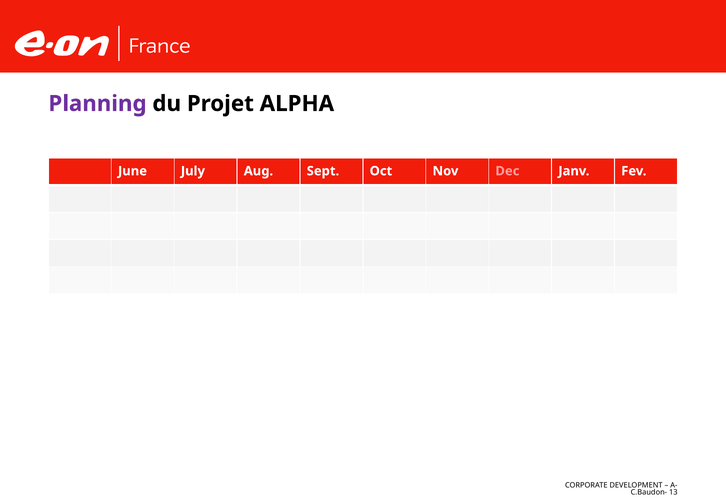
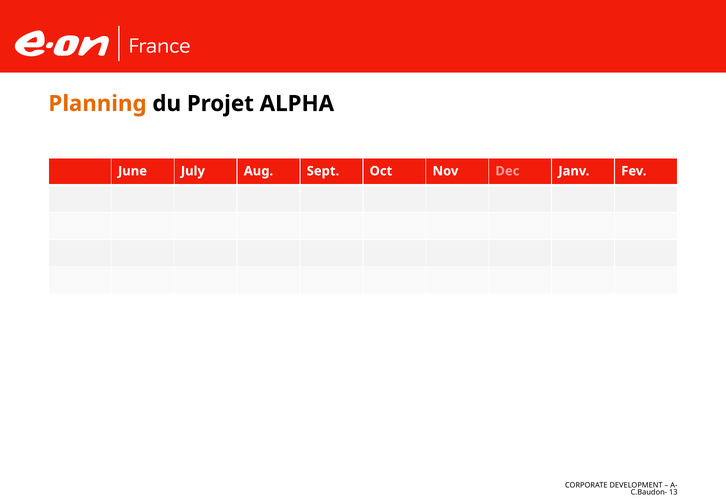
Planning colour: purple -> orange
